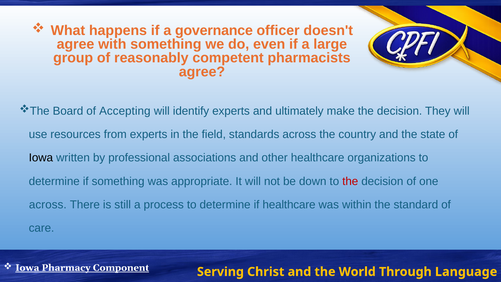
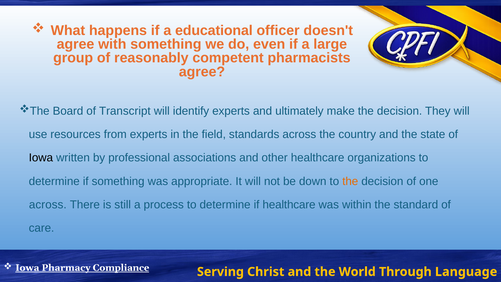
governance: governance -> educational
Accepting: Accepting -> Transcript
the at (350, 181) colour: red -> orange
Component: Component -> Compliance
